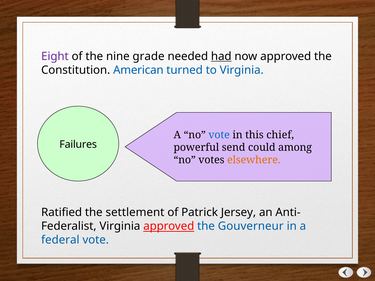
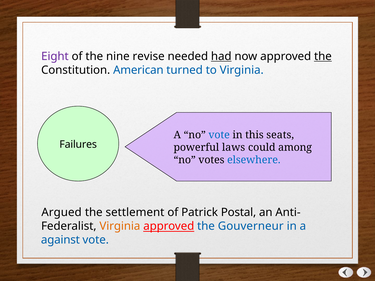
grade: grade -> revise
the at (323, 56) underline: none -> present
chief: chief -> seats
send: send -> laws
elsewhere colour: orange -> blue
Ratified: Ratified -> Argued
Jersey: Jersey -> Postal
Virginia at (120, 226) colour: black -> orange
federal: federal -> against
